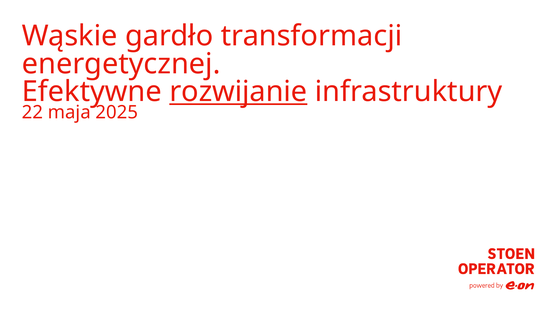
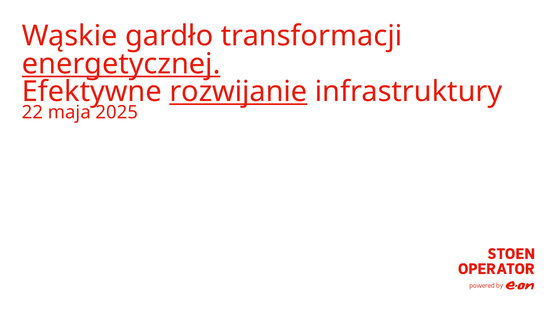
energetycznej underline: none -> present
